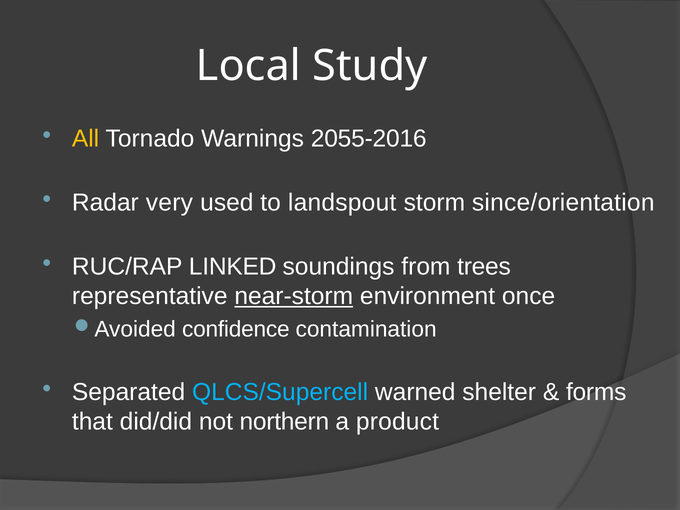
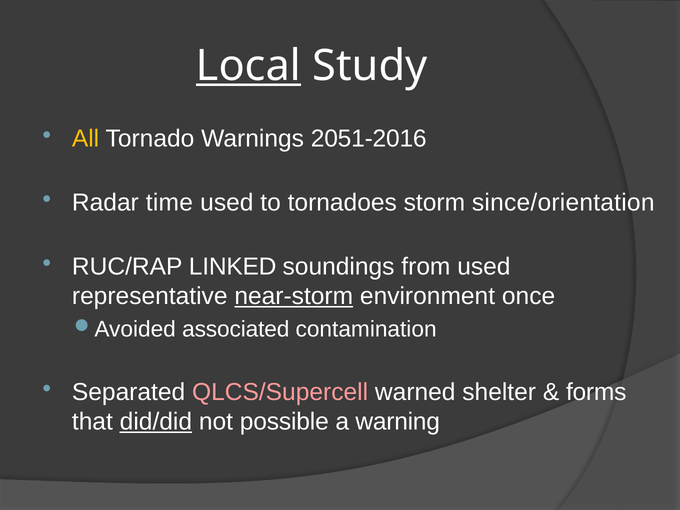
Local underline: none -> present
2055-2016: 2055-2016 -> 2051-2016
very: very -> time
landspout: landspout -> tornadoes
from trees: trees -> used
confidence: confidence -> associated
QLCS/Supercell colour: light blue -> pink
did/did underline: none -> present
northern: northern -> possible
product: product -> warning
